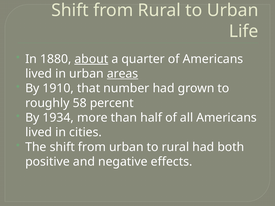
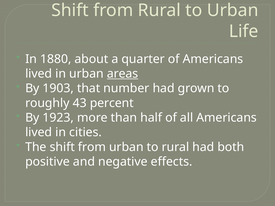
about underline: present -> none
1910: 1910 -> 1903
58: 58 -> 43
1934: 1934 -> 1923
